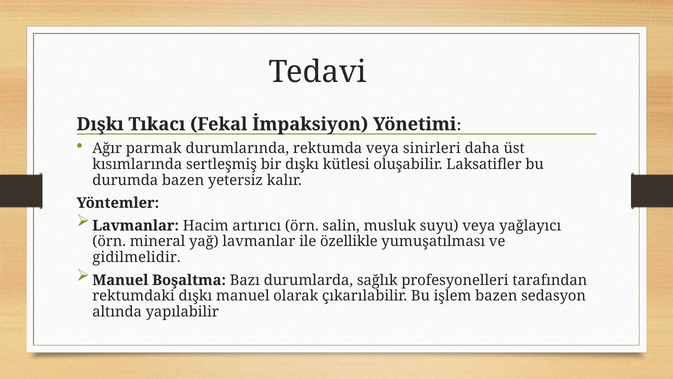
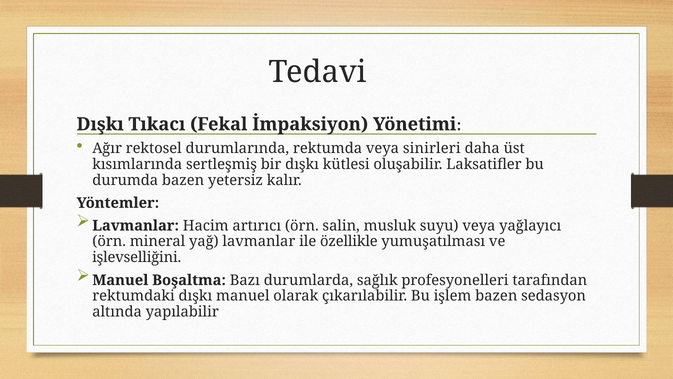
parmak: parmak -> rektosel
gidilmelidir: gidilmelidir -> işlevselliğini
